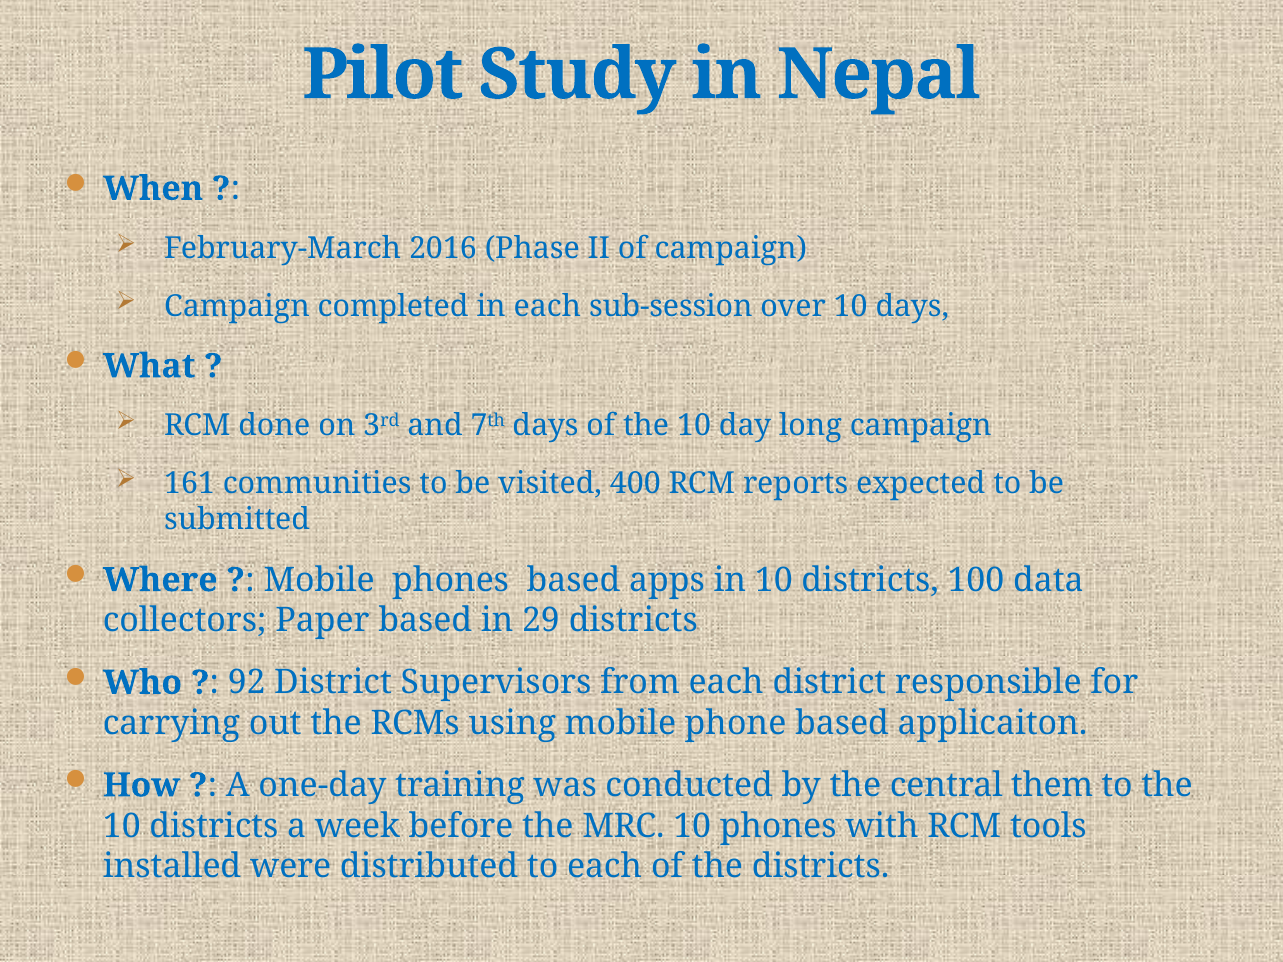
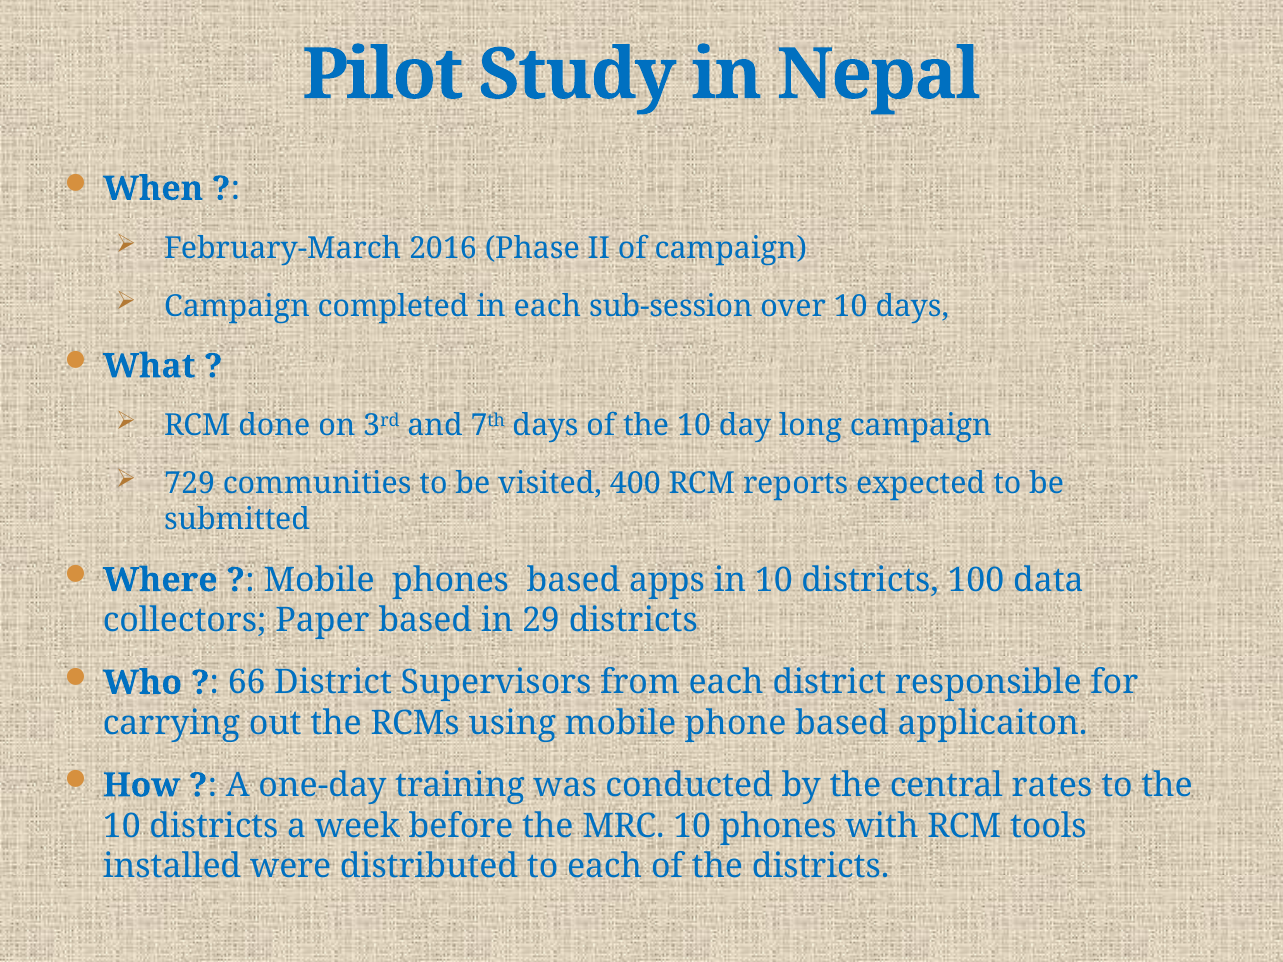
161: 161 -> 729
92: 92 -> 66
them: them -> rates
